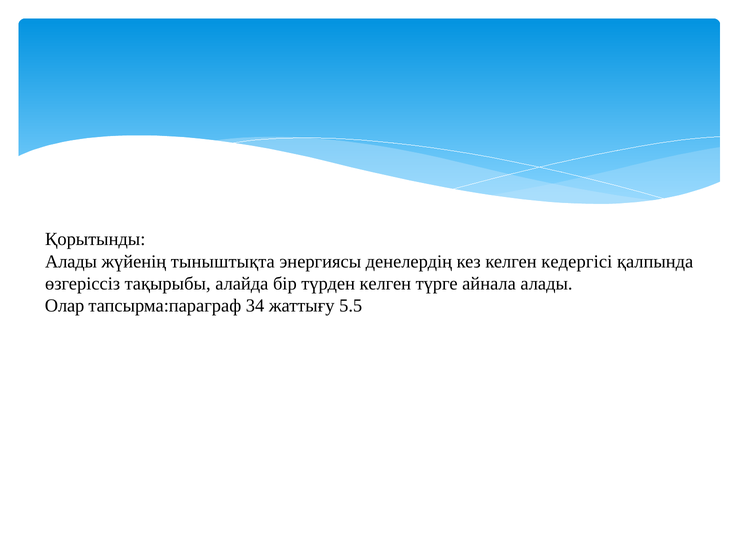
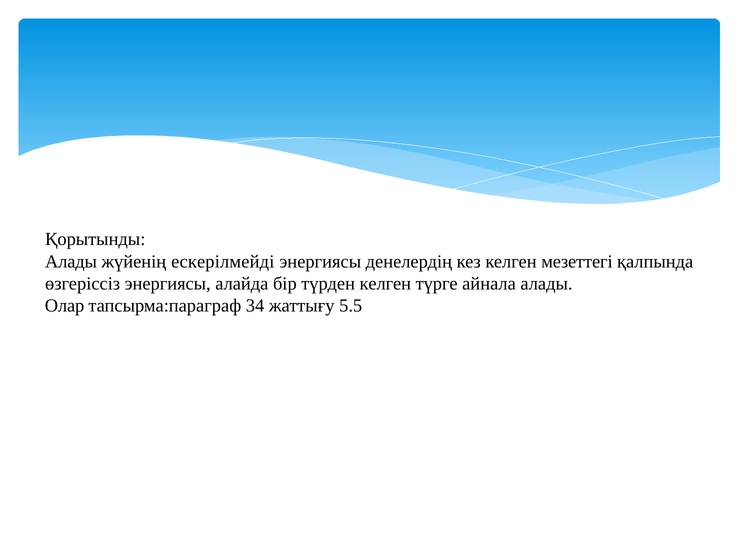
тыныштықта: тыныштықта -> ескерілмейді
кедергісі: кедергісі -> мезеттегі
өзгеріссіз тақырыбы: тақырыбы -> энергиясы
